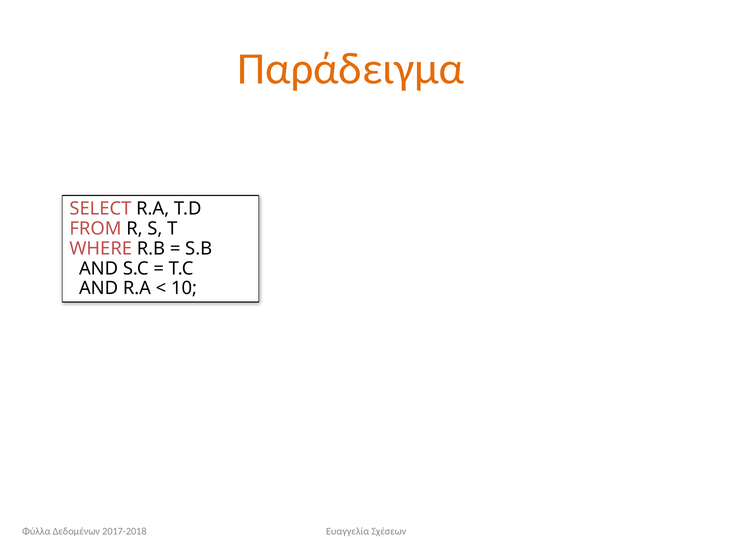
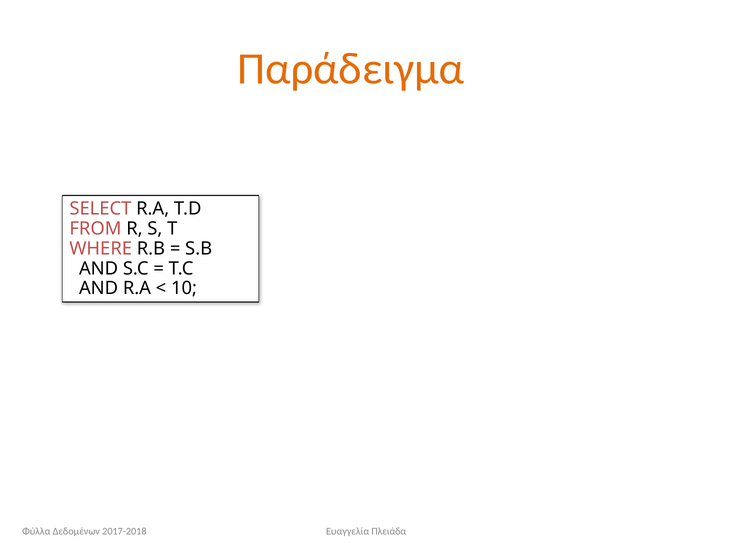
Σχέσεων: Σχέσεων -> Πλειάδα
